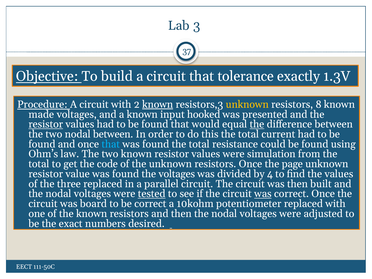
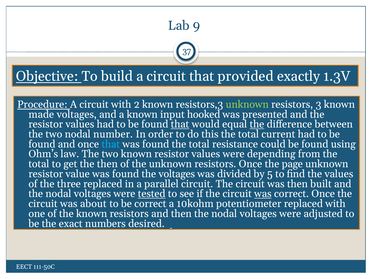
3: 3 -> 9
tolerance: tolerance -> provided
known at (158, 104) underline: present -> none
unknown at (247, 104) colour: yellow -> light green
8: 8 -> 3
resistor at (46, 124) underline: present -> none
that at (180, 124) underline: none -> present
nodal between: between -> number
simulation: simulation -> depending
the code: code -> then
4: 4 -> 5
board: board -> about
